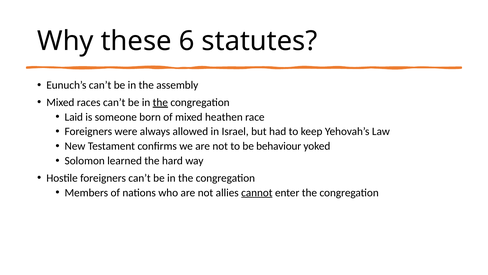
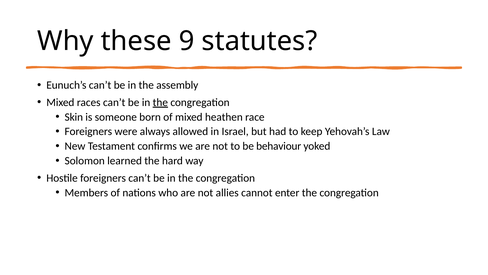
6: 6 -> 9
Laid: Laid -> Skin
cannot underline: present -> none
